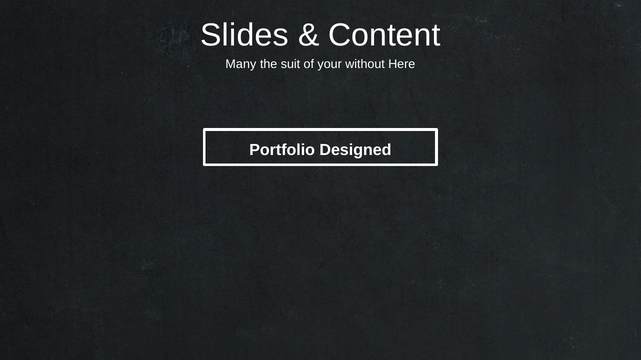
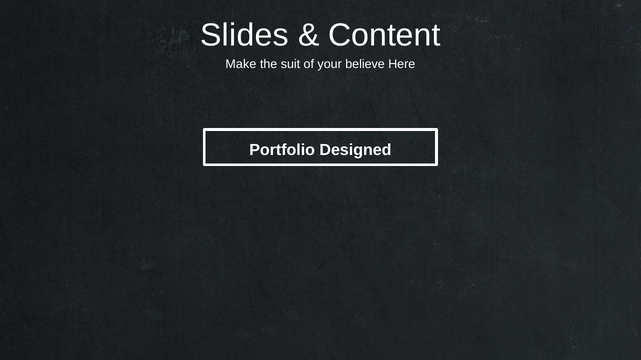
Many: Many -> Make
without: without -> believe
